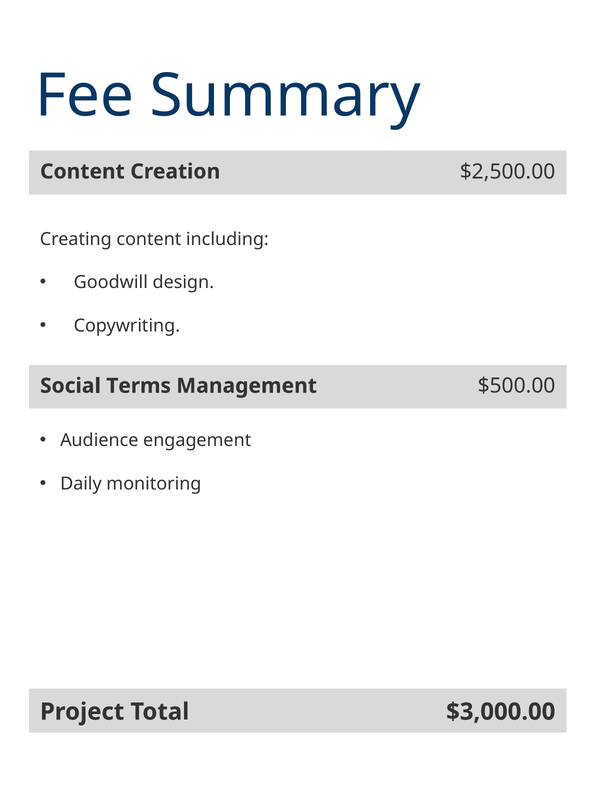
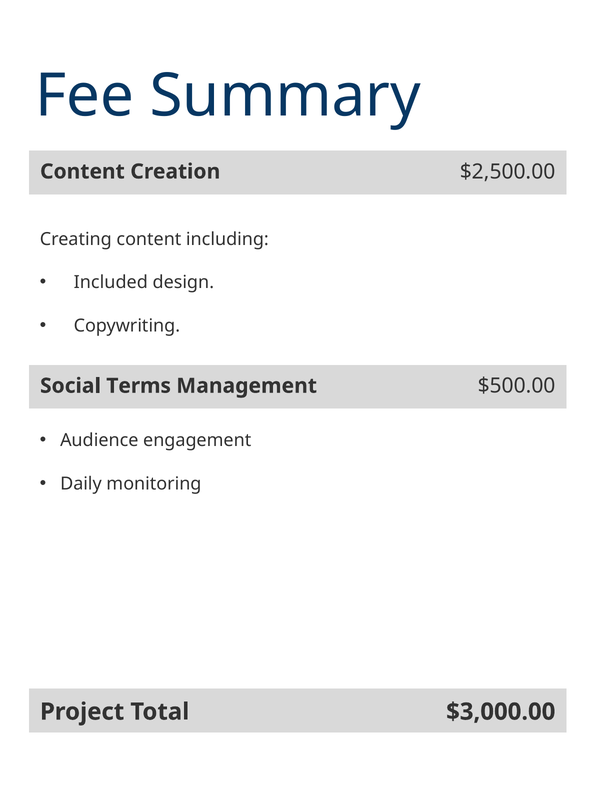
Goodwill: Goodwill -> Included
